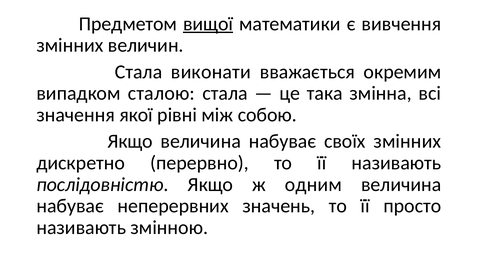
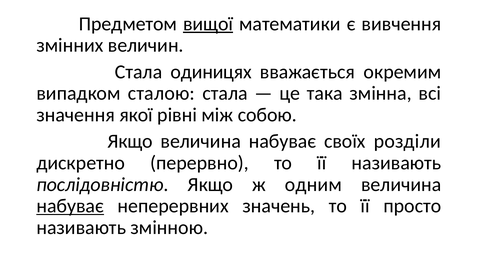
виконати: виконати -> одиницях
своїх змінних: змінних -> розділи
набуває at (70, 206) underline: none -> present
